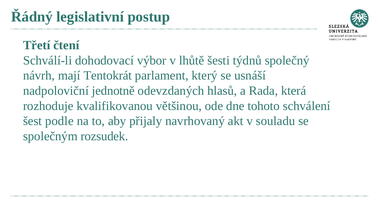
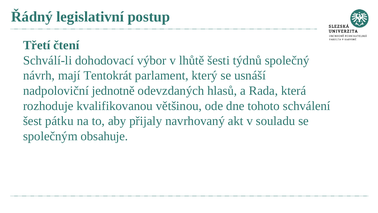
podle: podle -> pátku
rozsudek: rozsudek -> obsahuje
